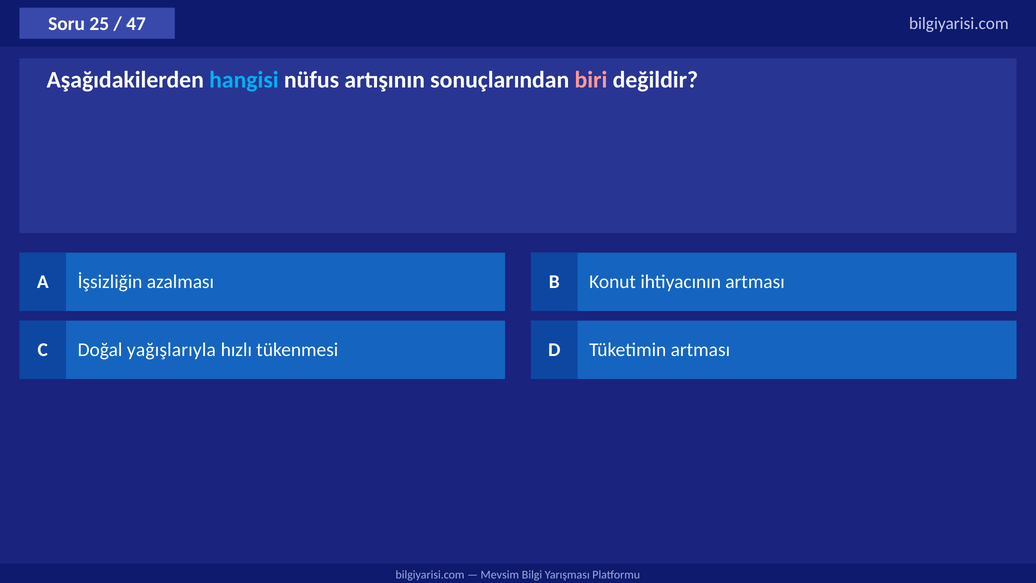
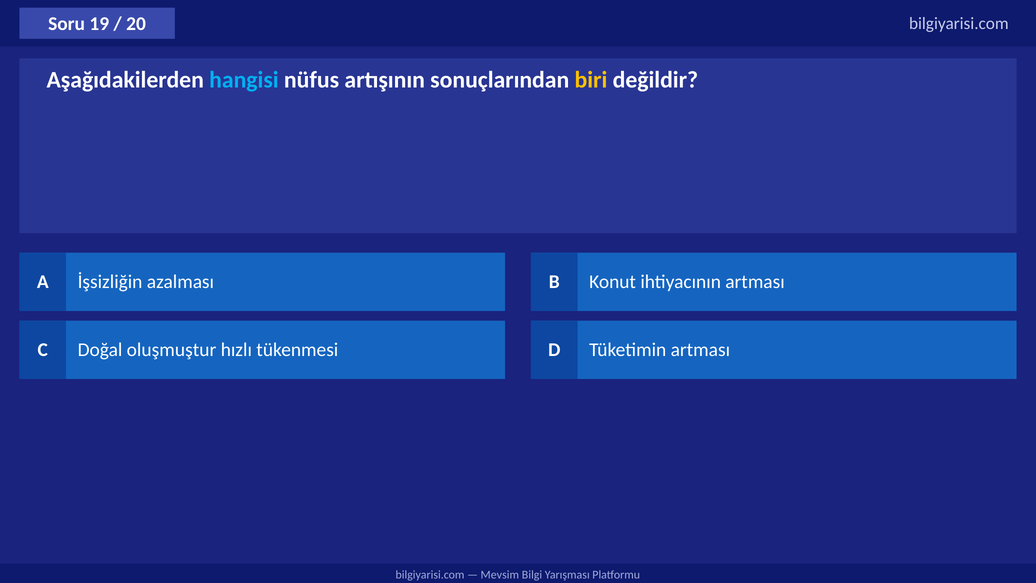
25: 25 -> 19
47: 47 -> 20
biri colour: pink -> yellow
yağışlarıyla: yağışlarıyla -> oluşmuştur
